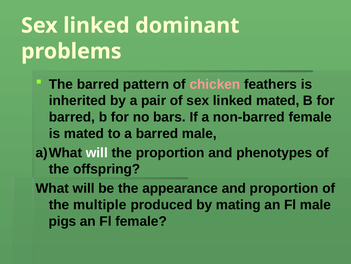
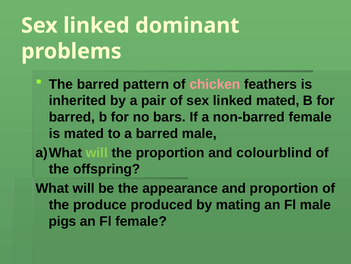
will at (97, 152) colour: white -> light green
phenotypes: phenotypes -> colourblind
multiple: multiple -> produce
